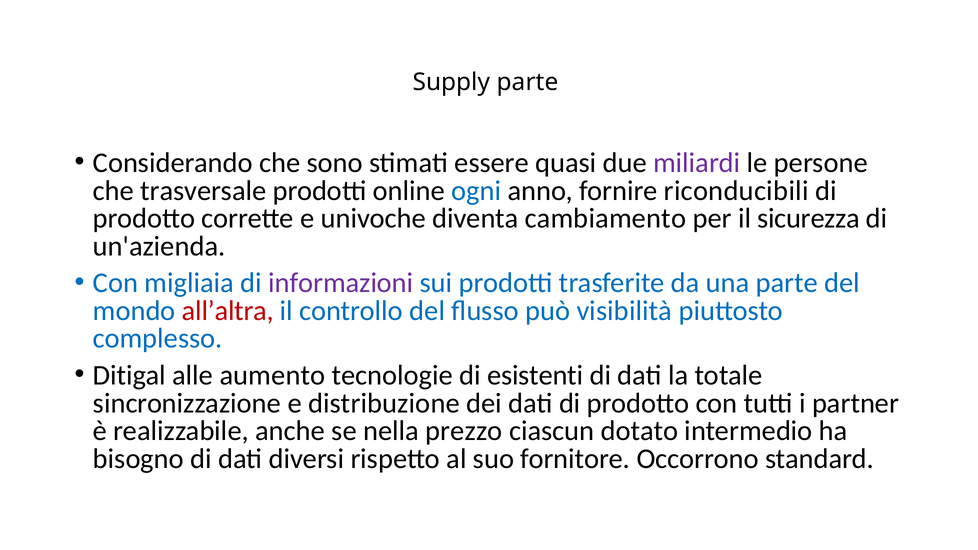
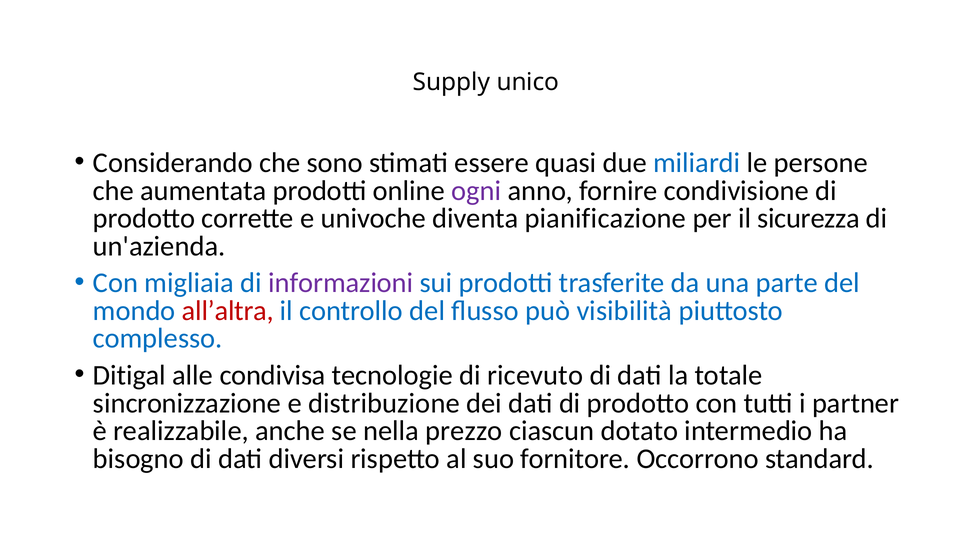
Supply parte: parte -> unico
miliardi colour: purple -> blue
trasversale: trasversale -> aumentata
ogni colour: blue -> purple
riconducibili: riconducibili -> condivisione
cambiamento: cambiamento -> pianificazione
aumento: aumento -> condivisa
esistenti: esistenti -> ricevuto
